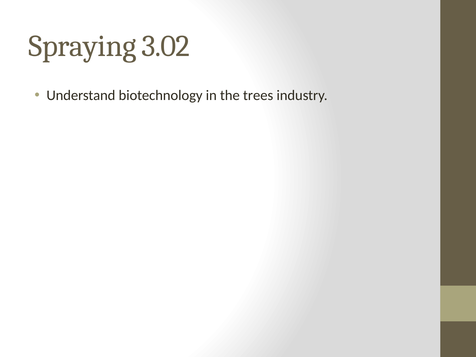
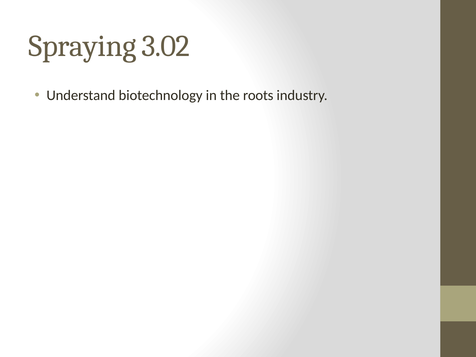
trees: trees -> roots
